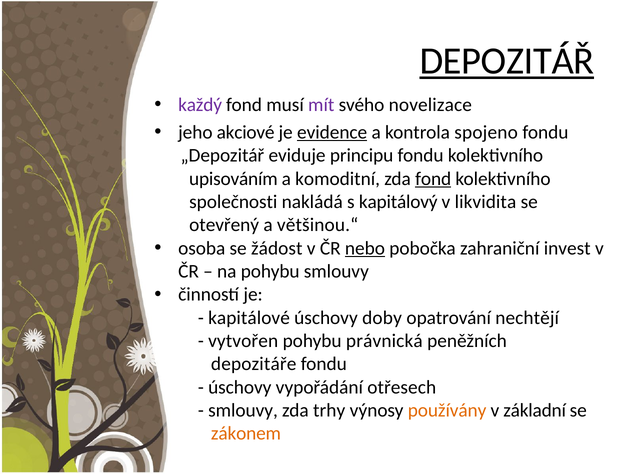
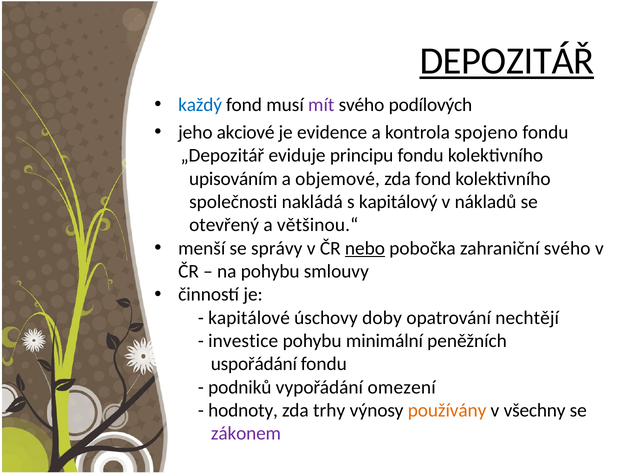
každý colour: purple -> blue
novelizace: novelizace -> podílových
evidence underline: present -> none
komoditní: komoditní -> objemové
fond at (433, 179) underline: present -> none
likvidita: likvidita -> nákladů
osoba: osoba -> menší
žádost: žádost -> správy
zahraniční invest: invest -> svého
vytvořen: vytvořen -> investice
právnická: právnická -> minimální
depozitáře: depozitáře -> uspořádání
úschovy at (240, 387): úschovy -> podniků
otřesech: otřesech -> omezení
smlouvy at (243, 410): smlouvy -> hodnoty
základní: základní -> všechny
zákonem colour: orange -> purple
